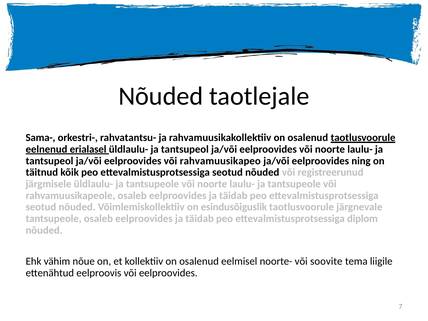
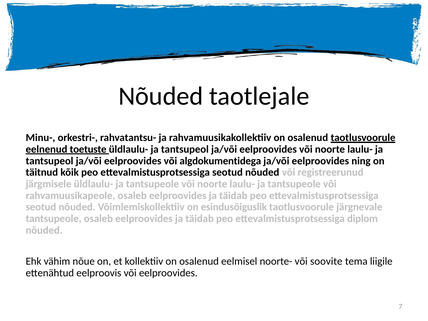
Sama-: Sama- -> Minu-
erialasel: erialasel -> toetuste
rahvamuusikapeo: rahvamuusikapeo -> algdokumentidega
